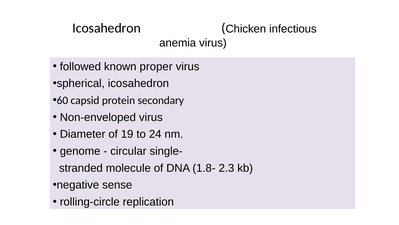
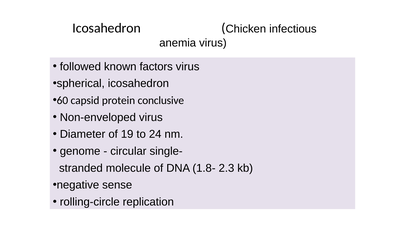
proper: proper -> factors
secondary: secondary -> conclusive
